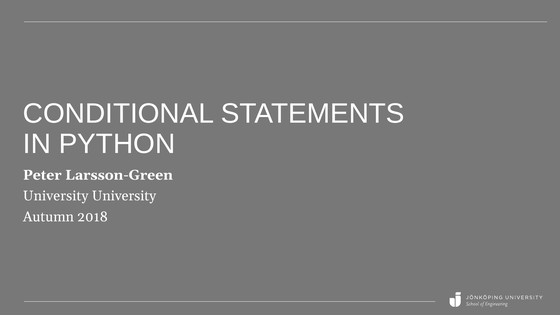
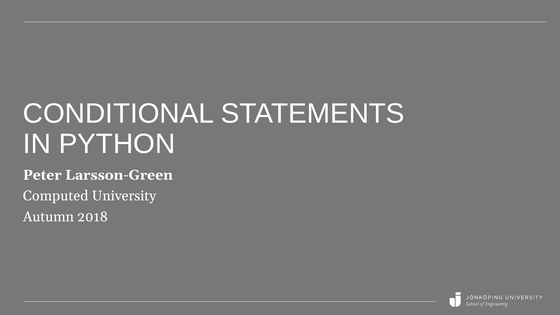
University at (56, 196): University -> Computed
